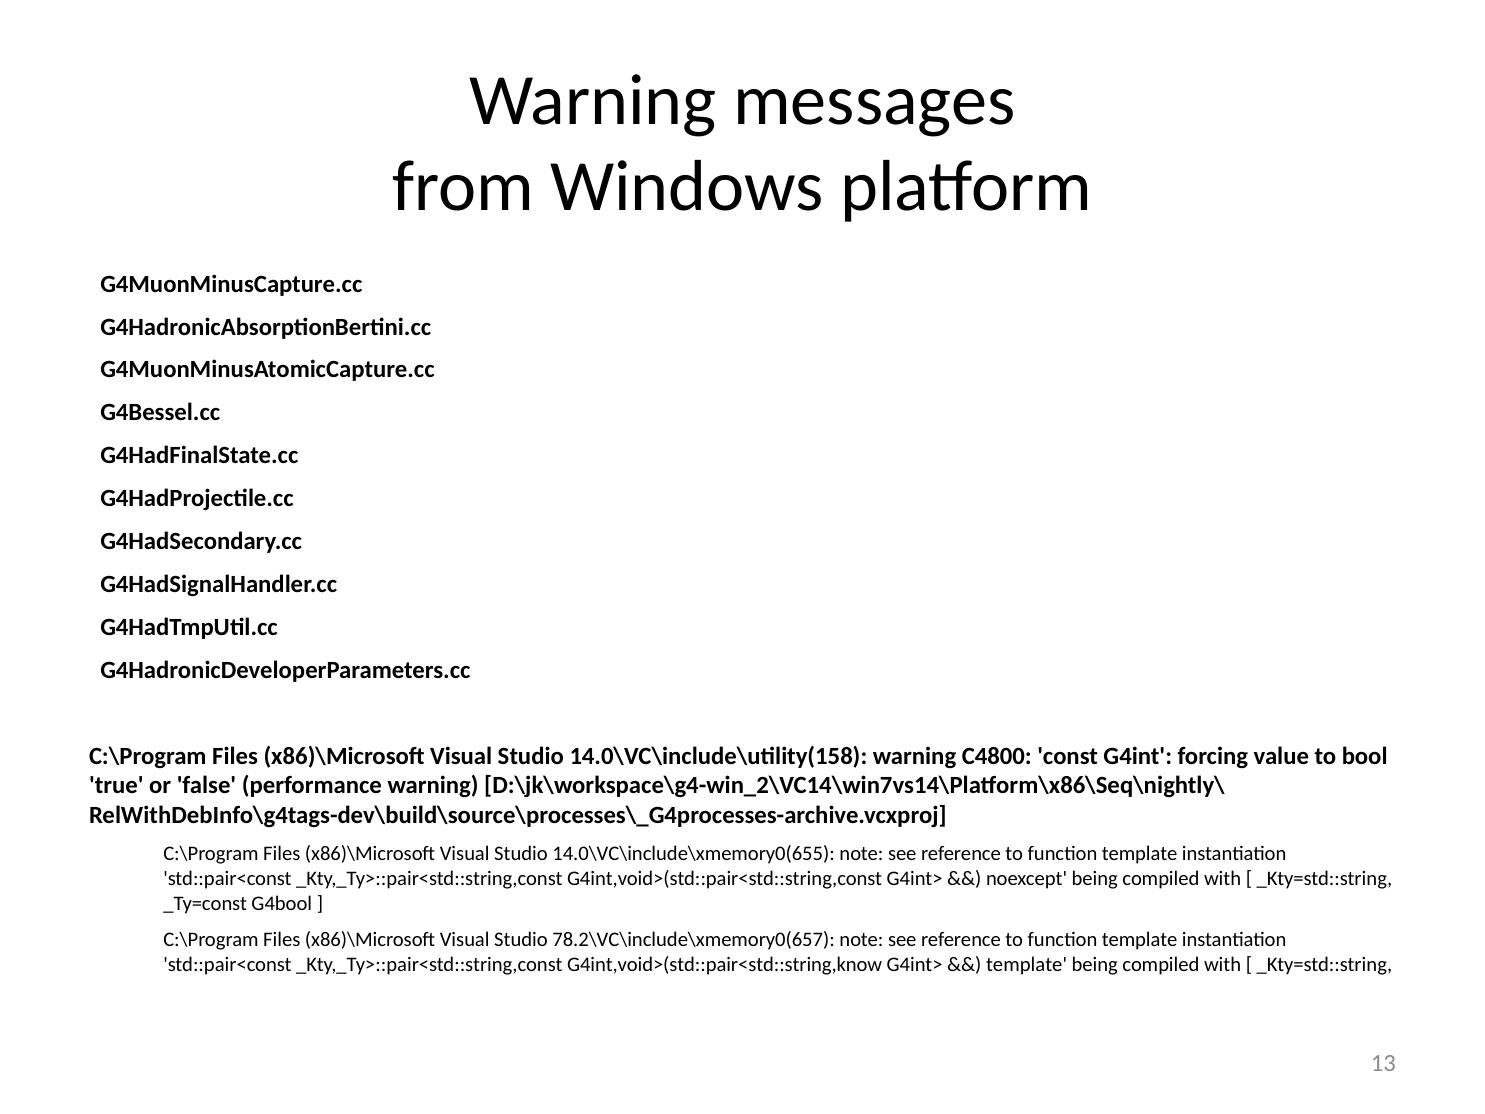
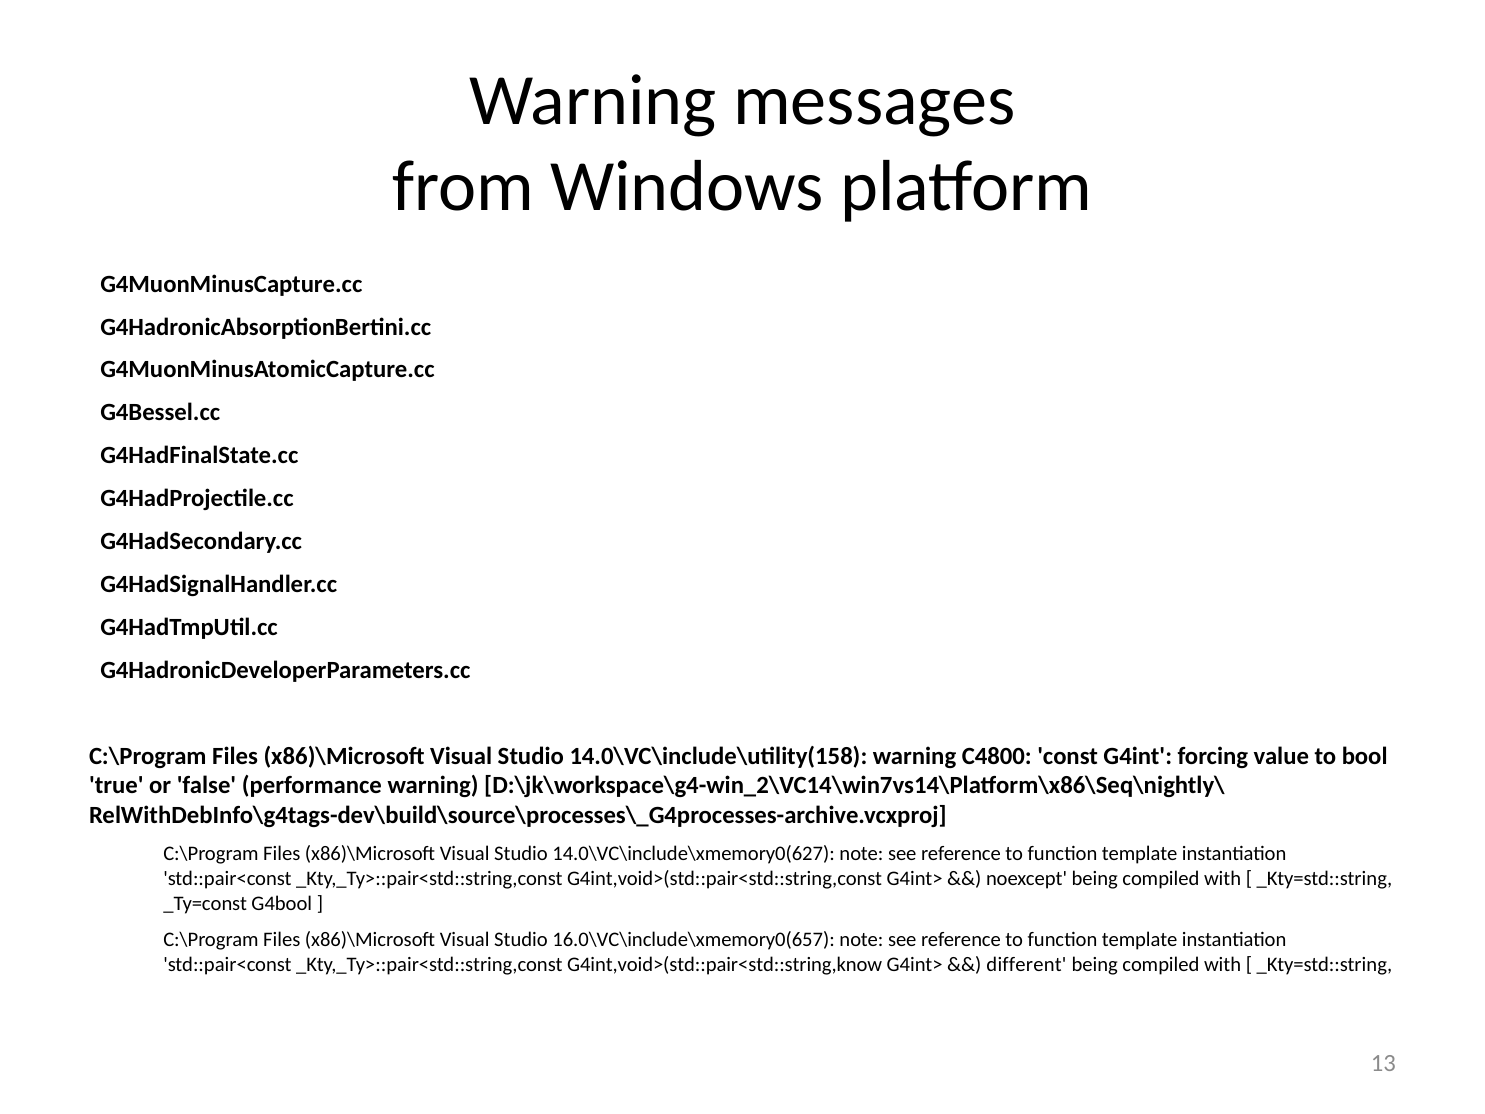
14.0\VC\include\xmemory0(655: 14.0\VC\include\xmemory0(655 -> 14.0\VC\include\xmemory0(627
78.2\VC\include\xmemory0(657: 78.2\VC\include\xmemory0(657 -> 16.0\VC\include\xmemory0(657
template at (1027, 965): template -> different
